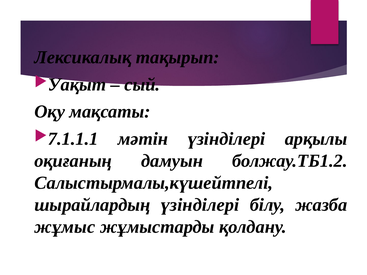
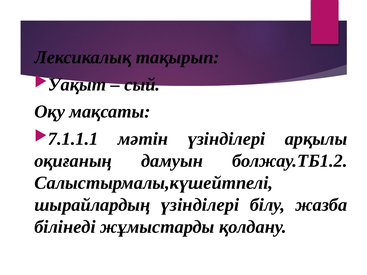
жұмыс: жұмыс -> білінеді
